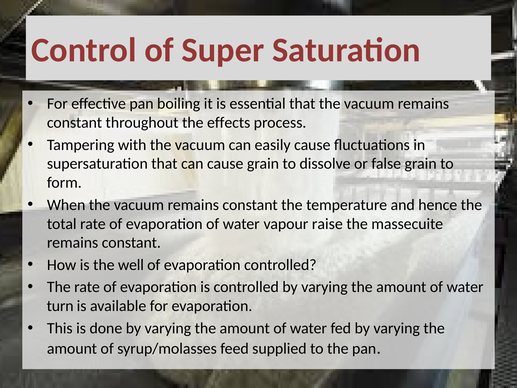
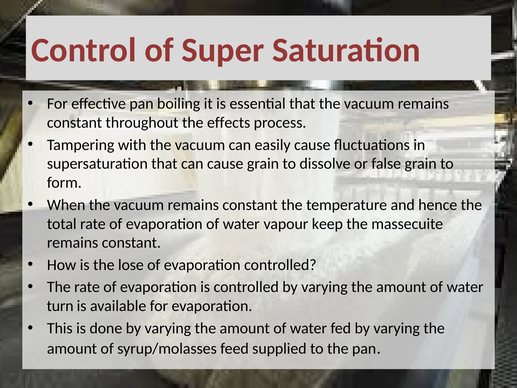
raise: raise -> keep
well: well -> lose
